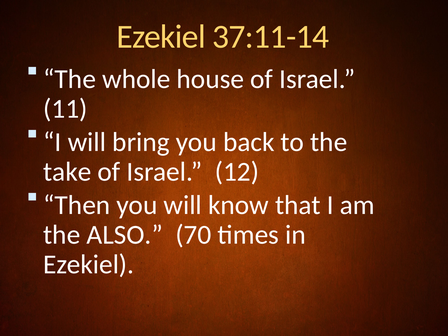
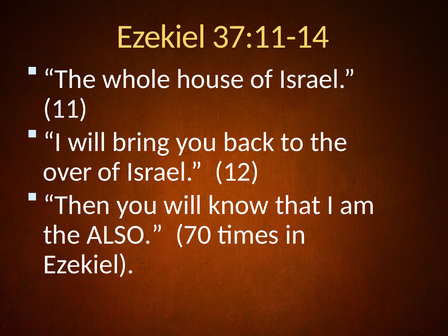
take: take -> over
